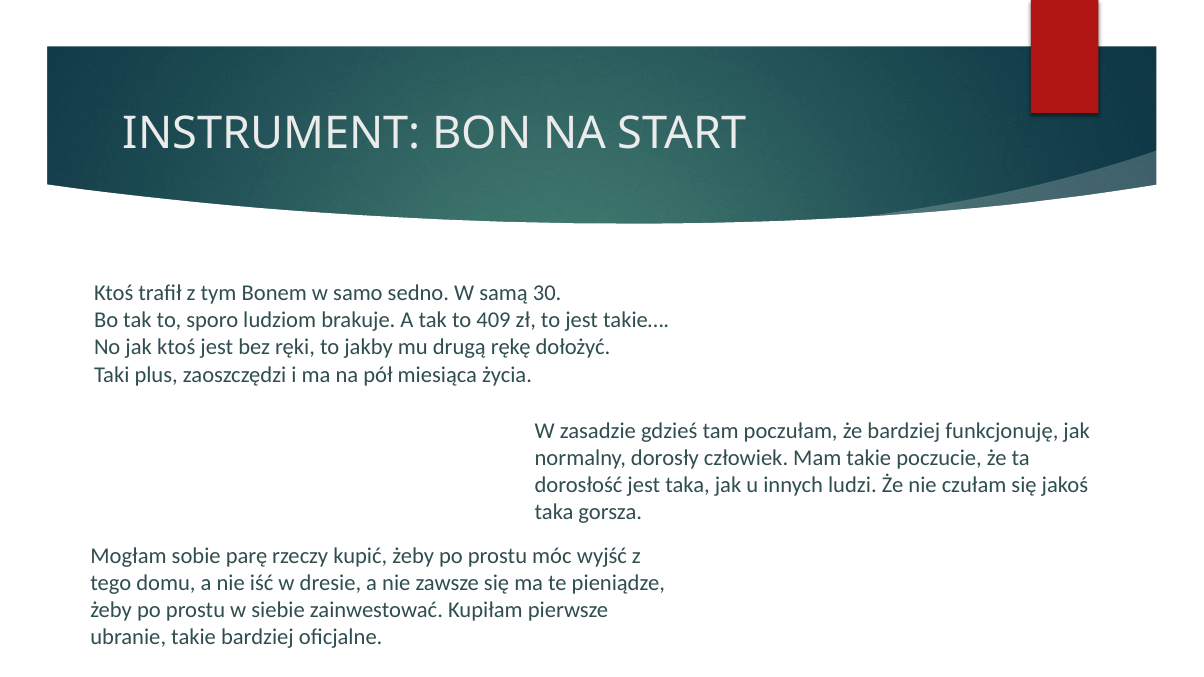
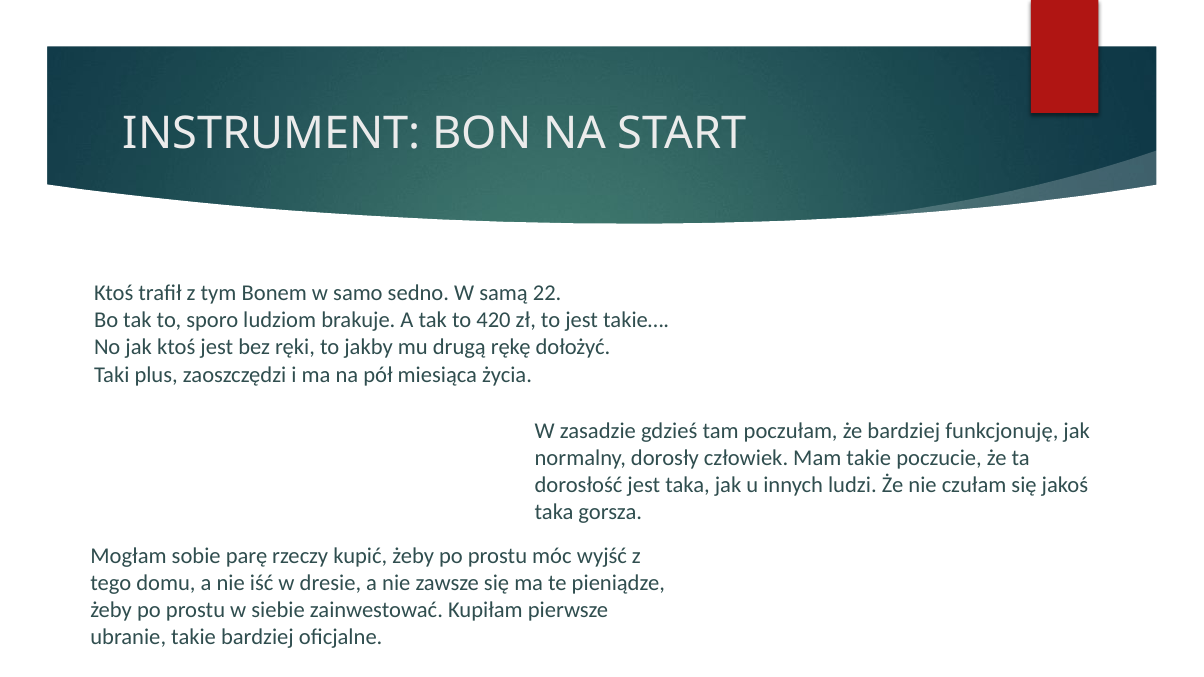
30: 30 -> 22
409: 409 -> 420
